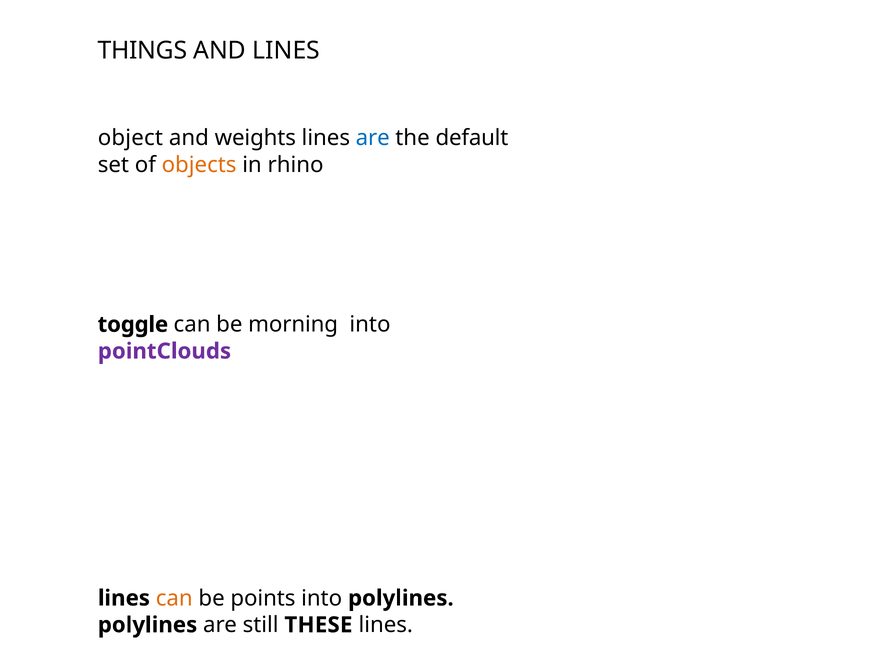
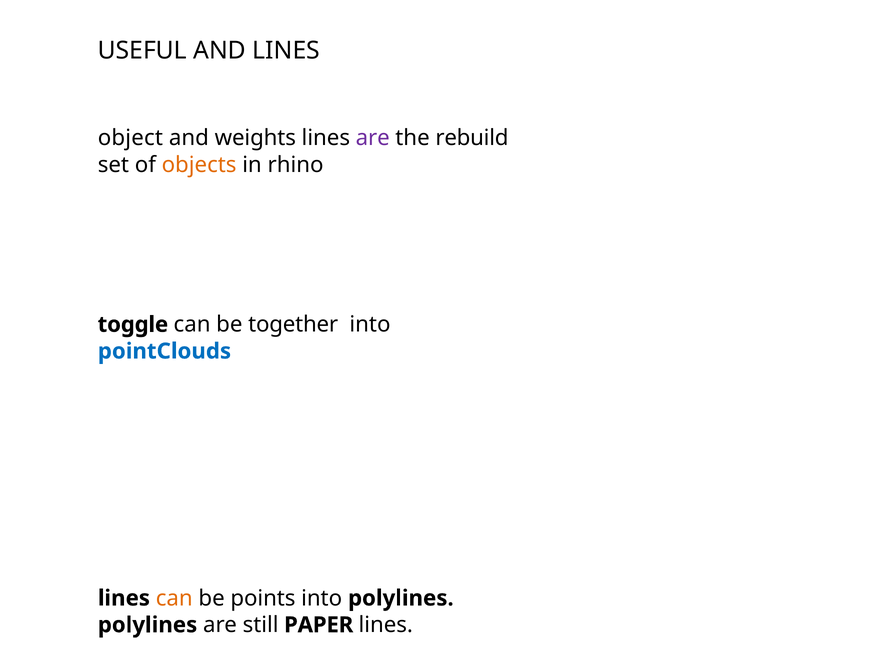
THINGS: THINGS -> USEFUL
are at (373, 138) colour: blue -> purple
default: default -> rebuild
morning: morning -> together
pointClouds colour: purple -> blue
THESE: THESE -> PAPER
